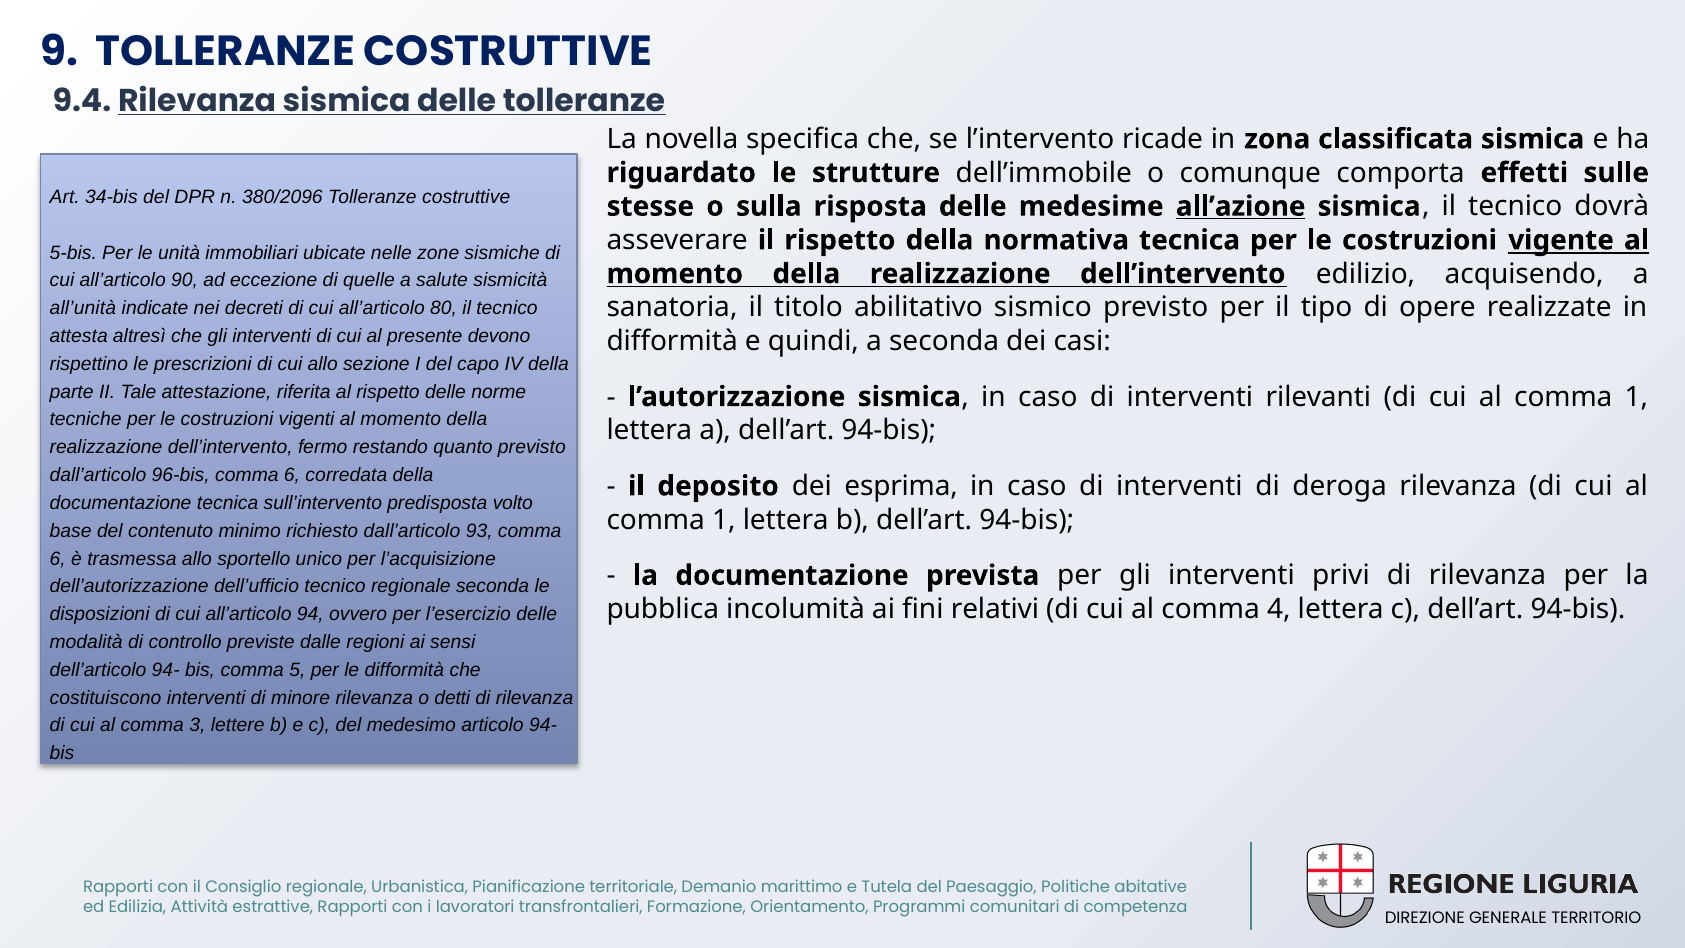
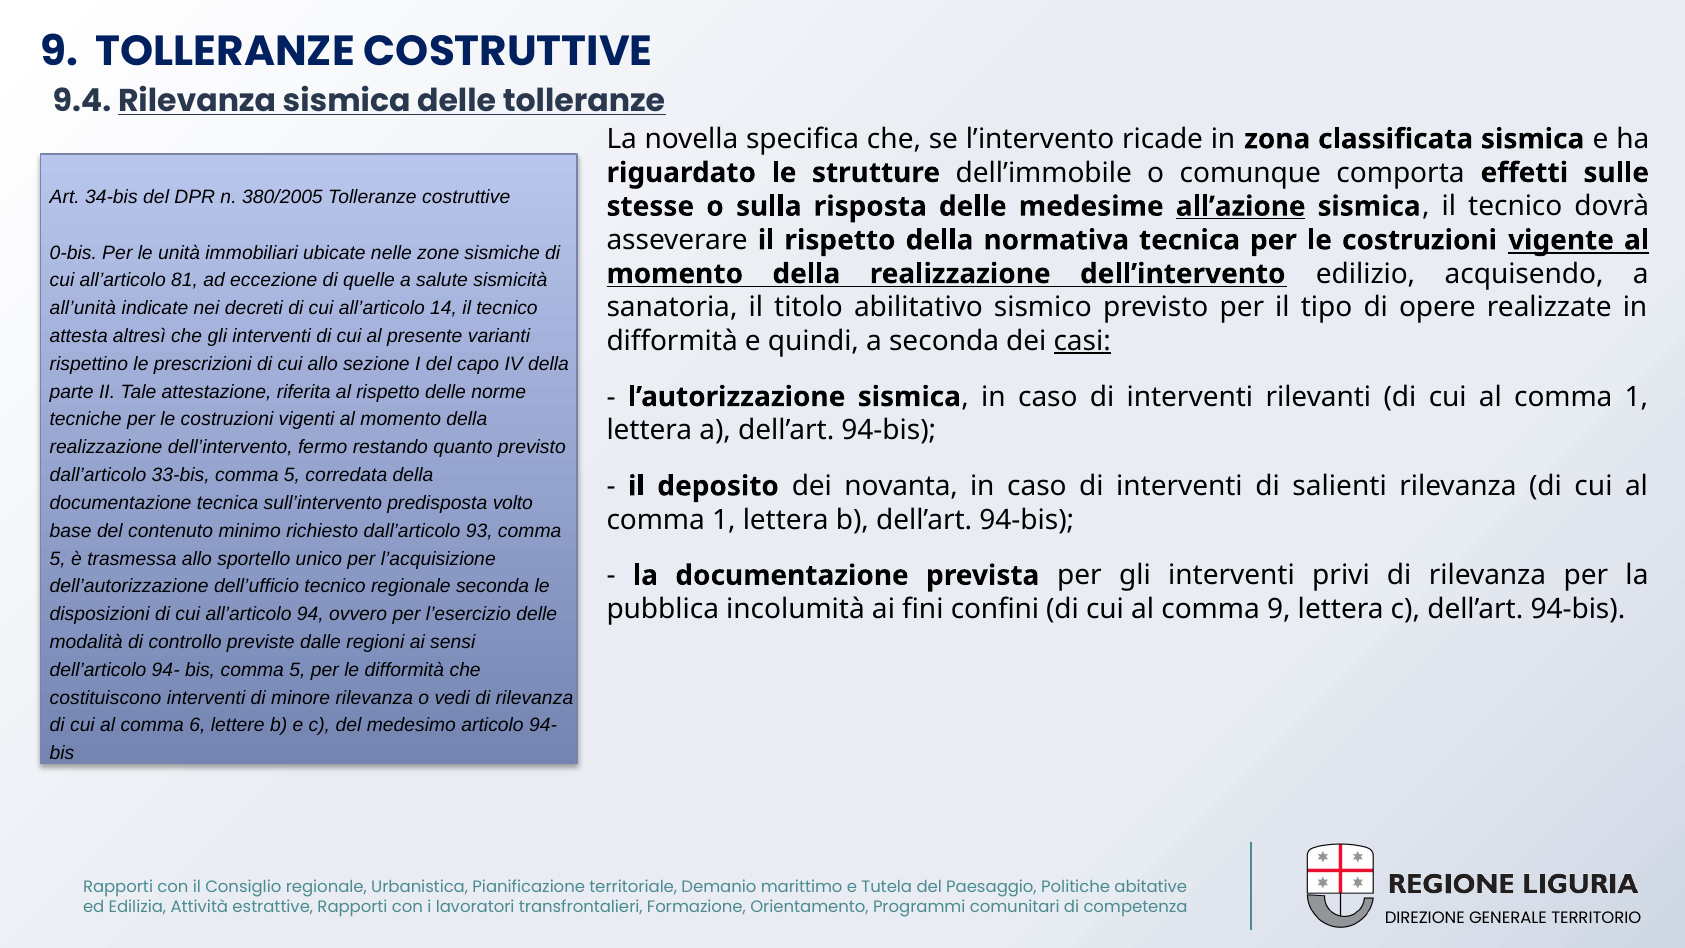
380/2096: 380/2096 -> 380/2005
5-bis: 5-bis -> 0-bis
90: 90 -> 81
80: 80 -> 14
devono: devono -> varianti
casi underline: none -> present
96-bis: 96-bis -> 33-bis
6 at (292, 475): 6 -> 5
esprima: esprima -> novanta
deroga: deroga -> salienti
6 at (58, 559): 6 -> 5
relativi: relativi -> confini
comma 4: 4 -> 9
detti: detti -> vedi
3: 3 -> 6
